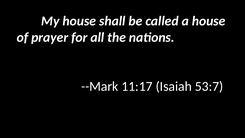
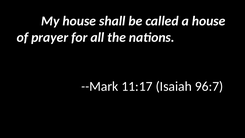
53:7: 53:7 -> 96:7
